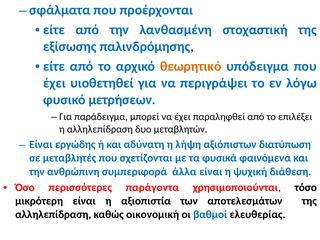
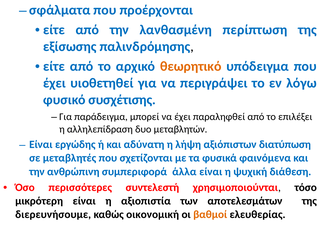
στοχαστική: στοχαστική -> περίπτωση
μετρήσεων: μετρήσεων -> συσχέτισης
παράγοντα: παράγοντα -> συντελεστή
αλληλεπίδραση at (53, 215): αλληλεπίδραση -> διερευνήσουμε
βαθμοί colour: blue -> orange
